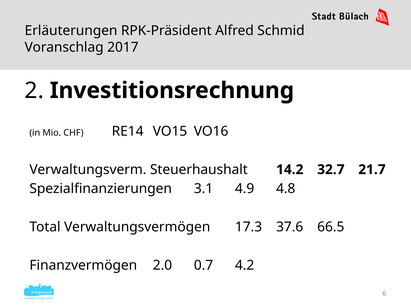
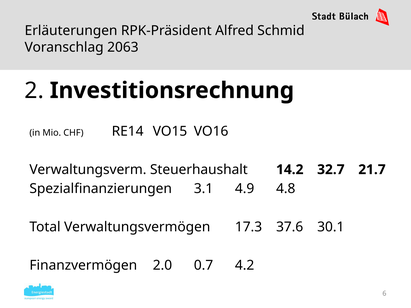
2017: 2017 -> 2063
66.5: 66.5 -> 30.1
